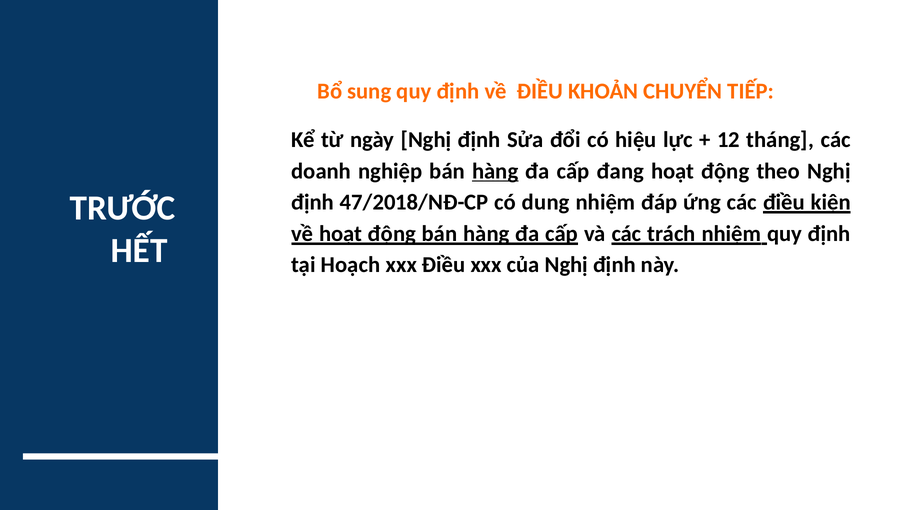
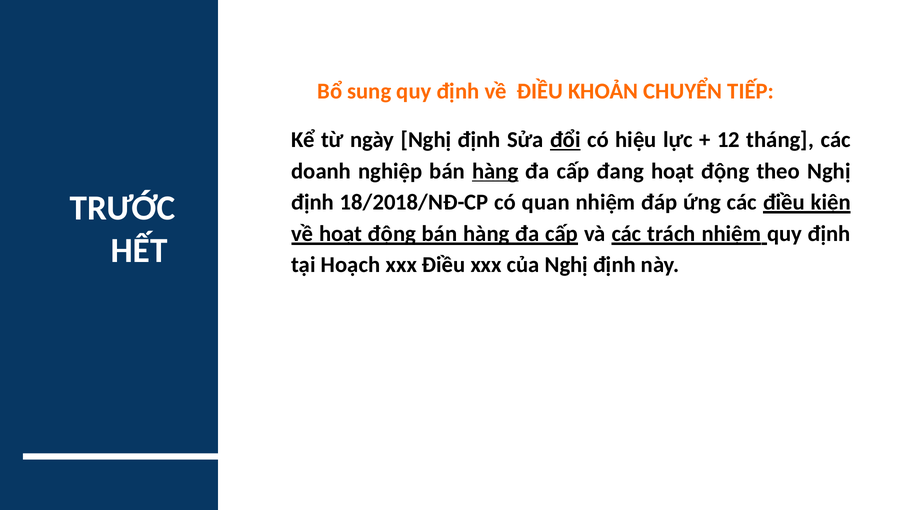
đổi underline: none -> present
47/2018/NĐ-CP: 47/2018/NĐ-CP -> 18/2018/NĐ-CP
dung: dung -> quan
